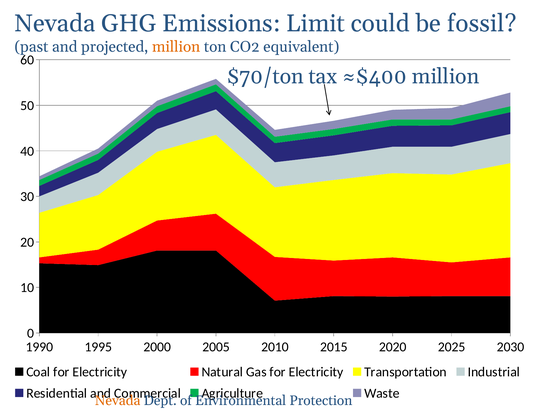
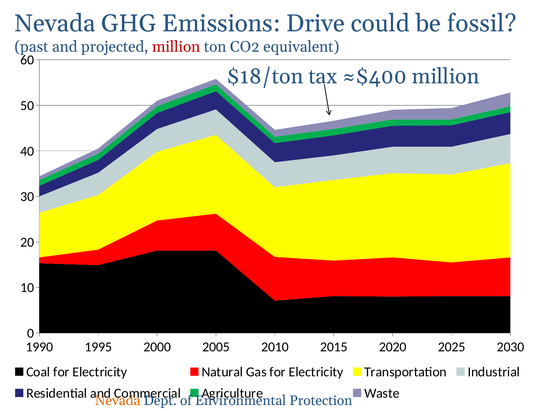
Limit: Limit -> Drive
million at (176, 47) colour: orange -> red
$70/ton: $70/ton -> $18/ton
